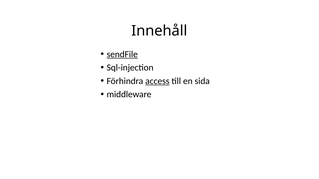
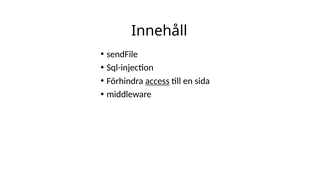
sendFile underline: present -> none
